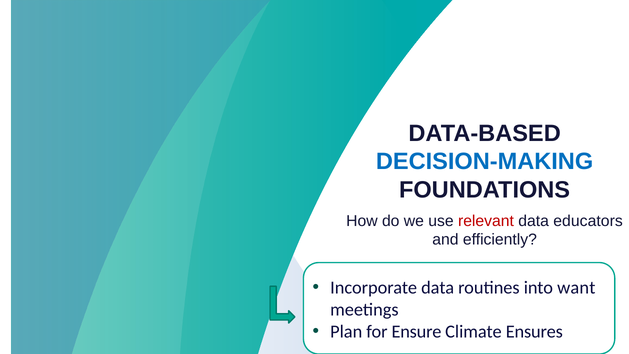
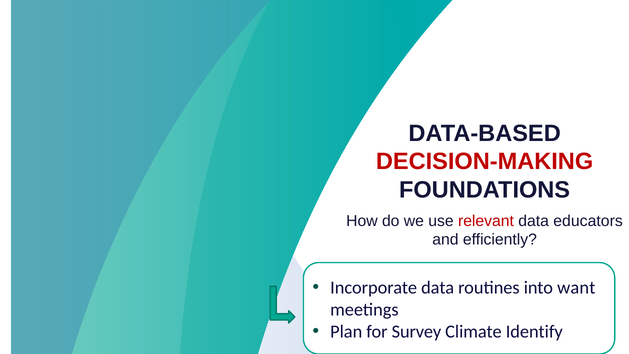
DECISION-MAKING colour: blue -> red
Ensure: Ensure -> Survey
Ensures: Ensures -> Identify
